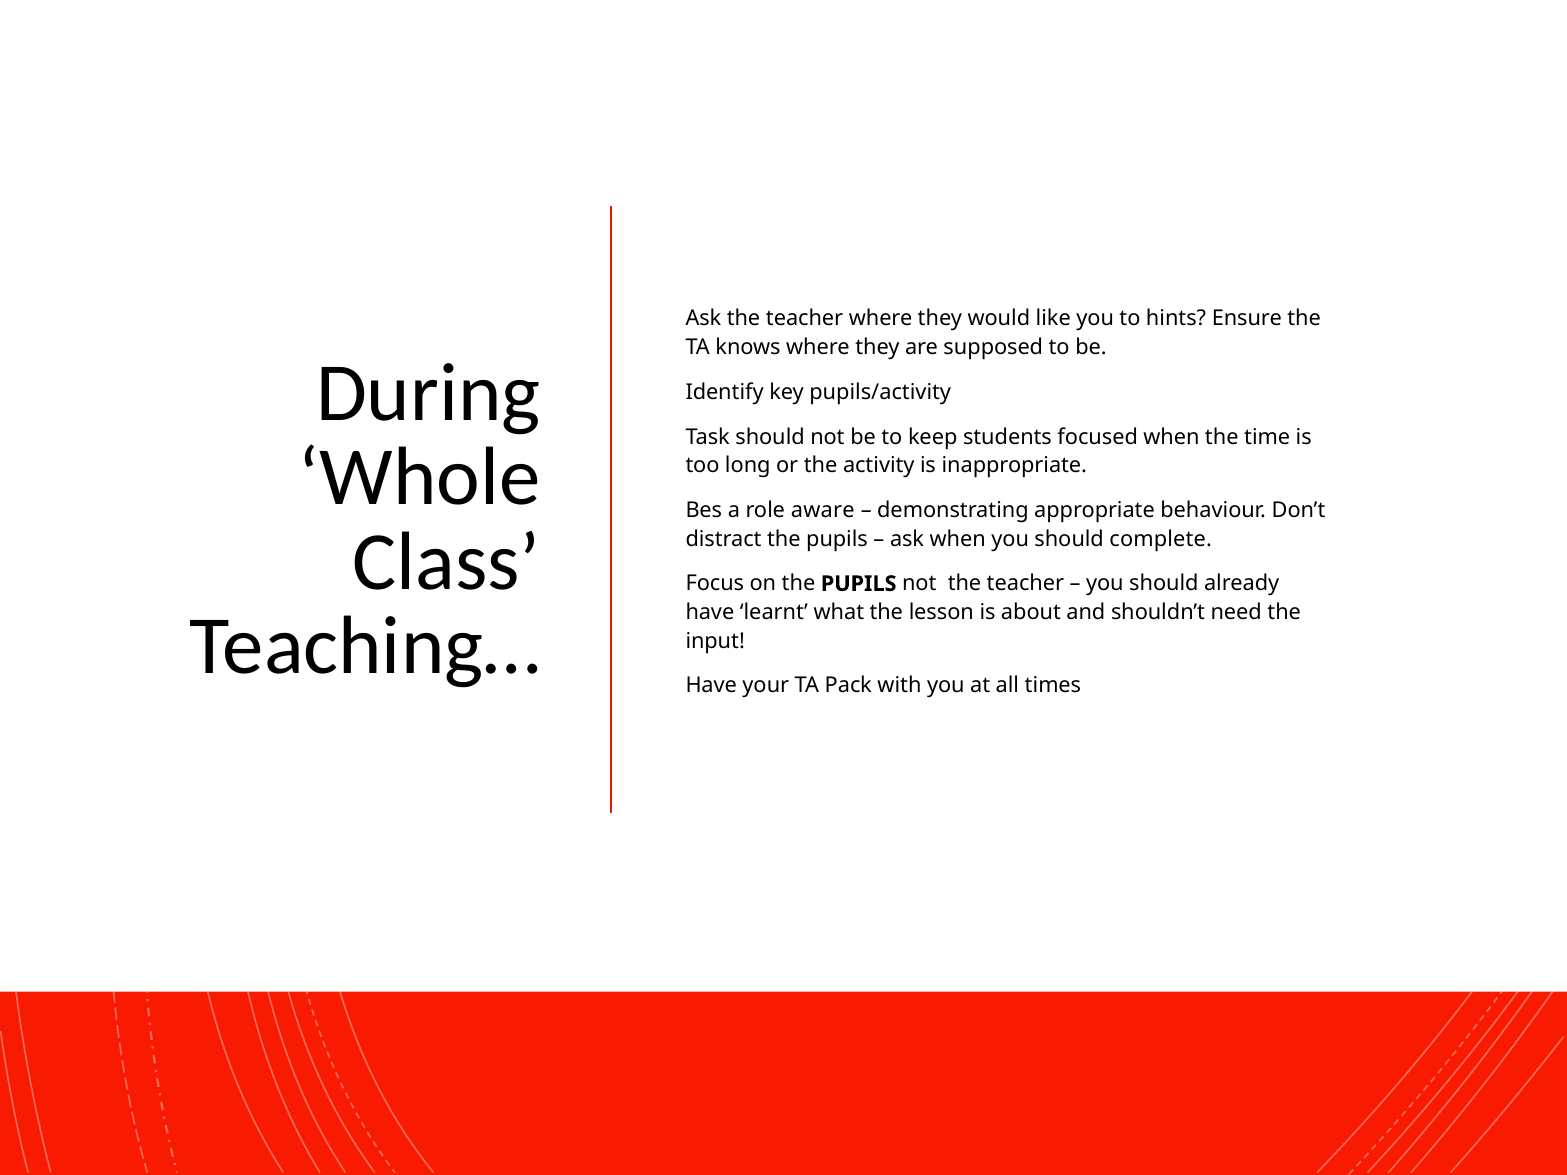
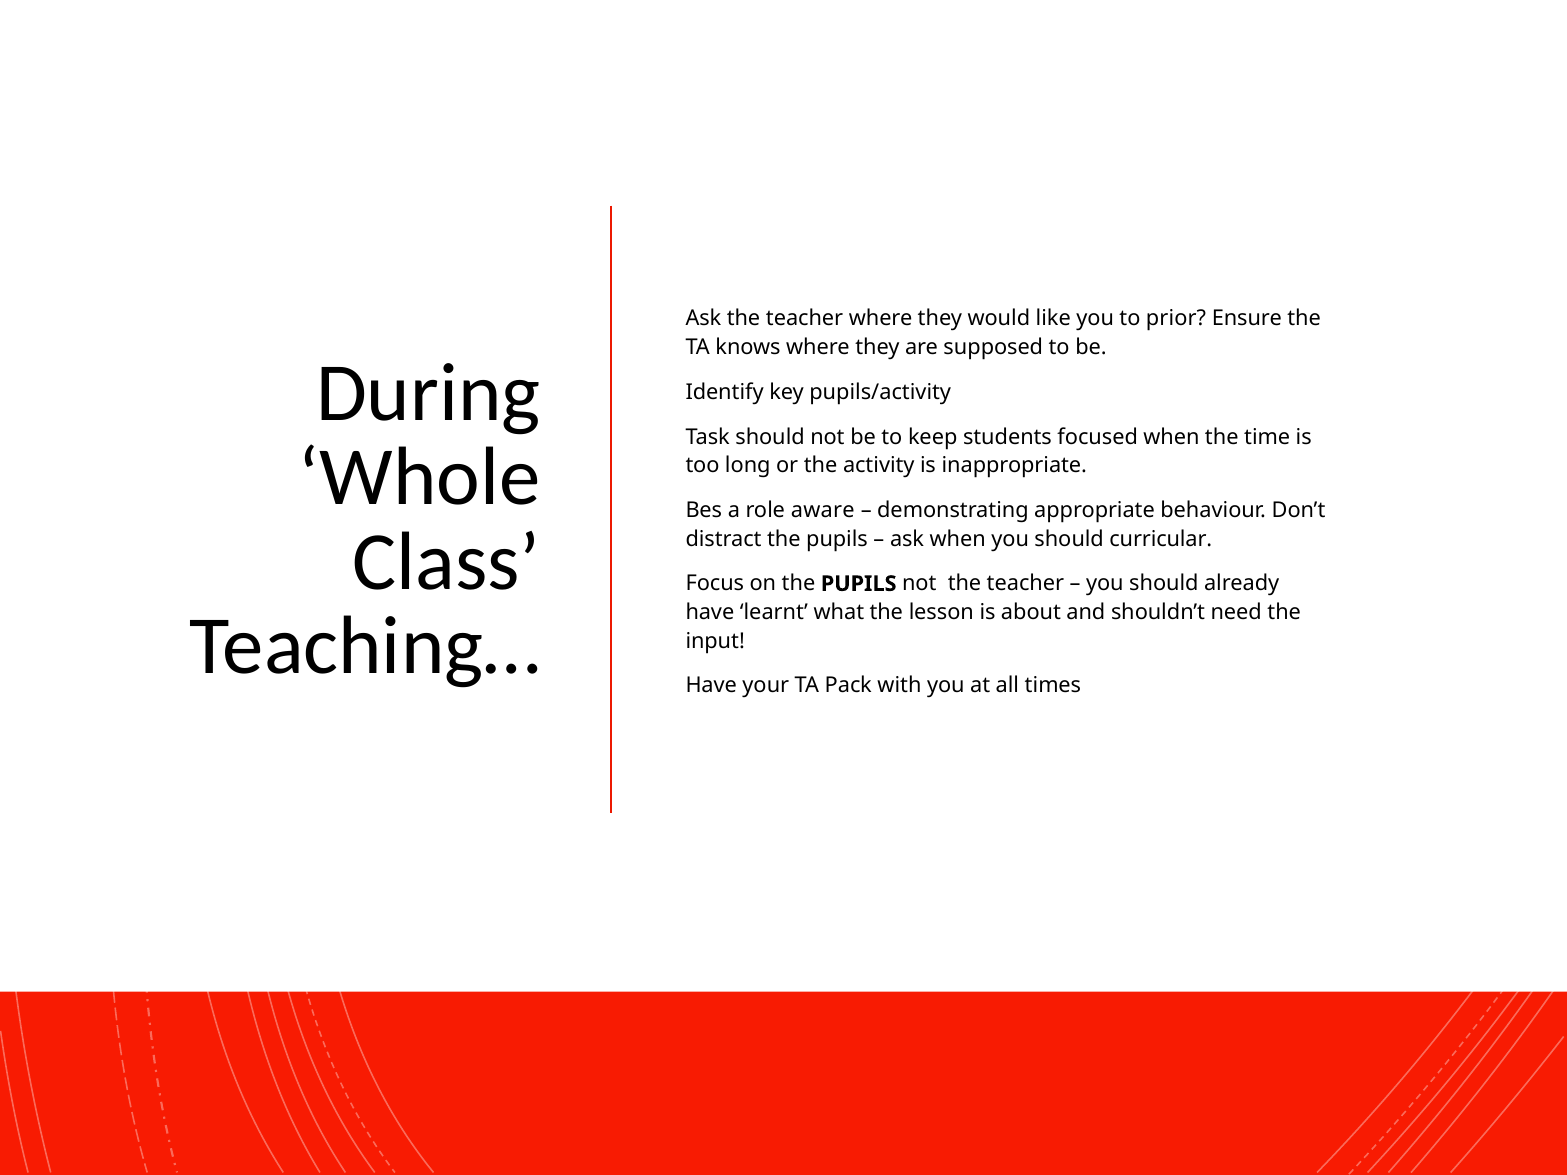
hints: hints -> prior
complete: complete -> curricular
